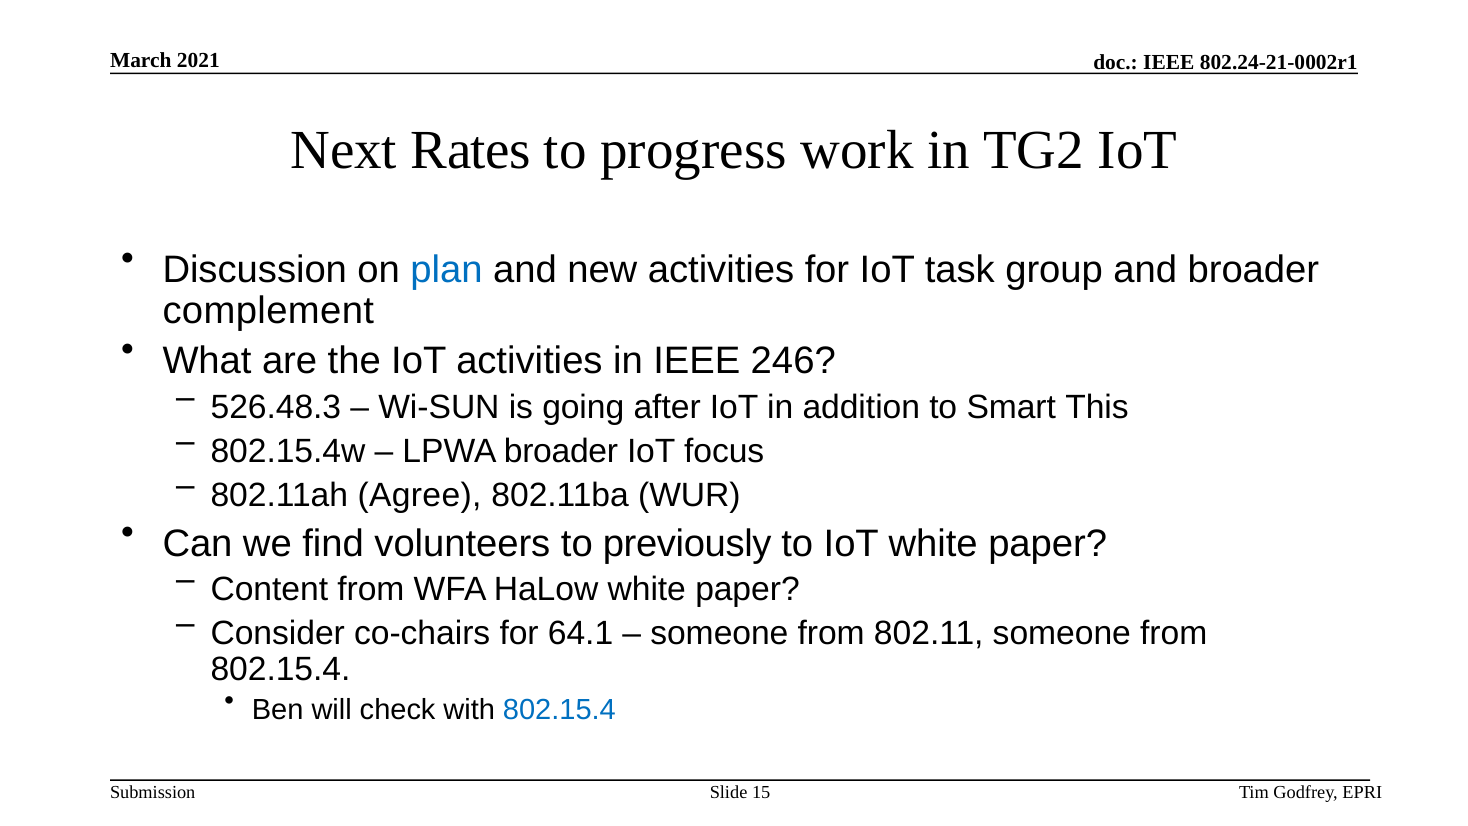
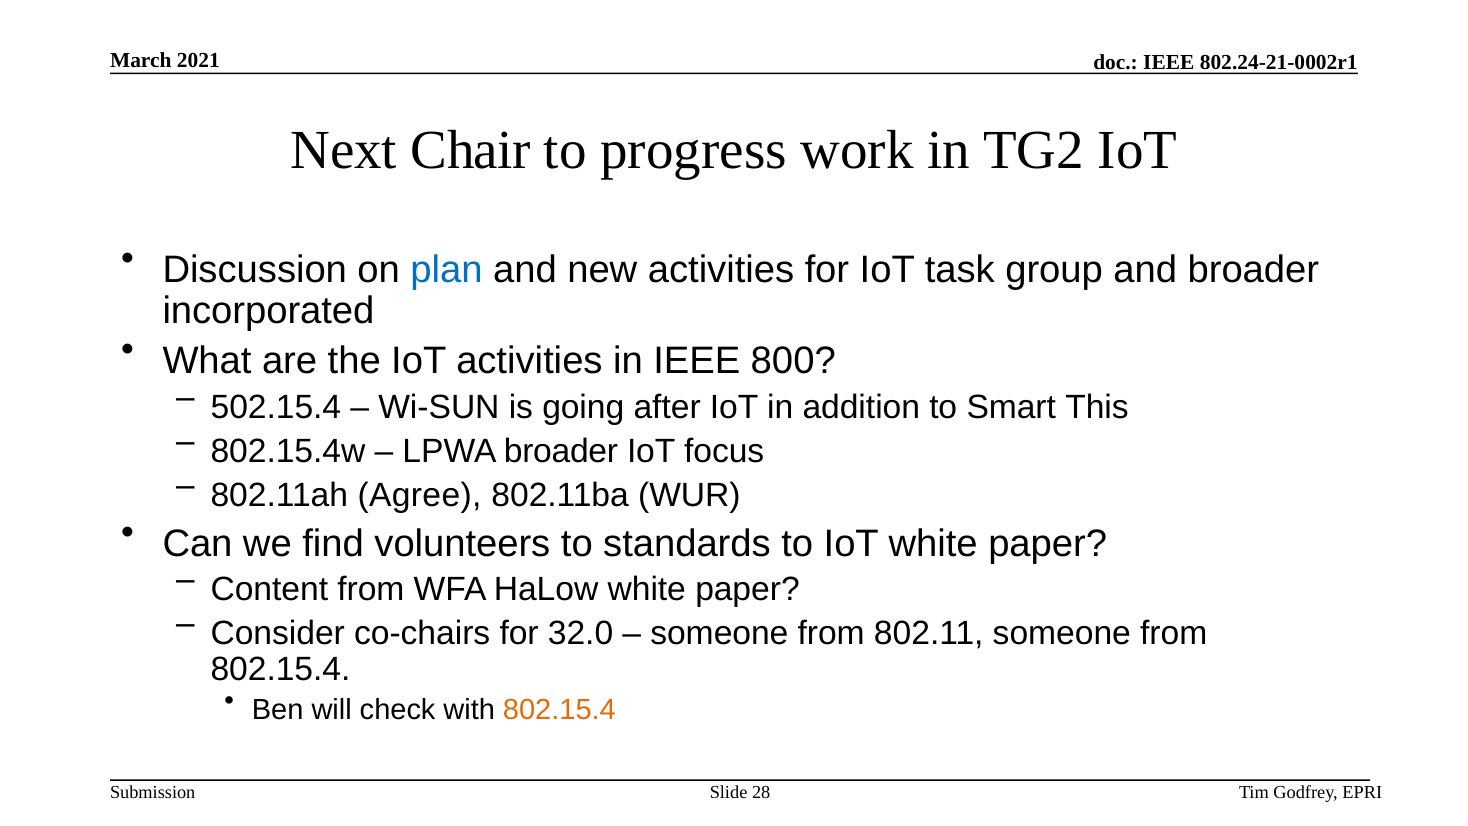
Rates: Rates -> Chair
complement: complement -> incorporated
246: 246 -> 800
526.48.3: 526.48.3 -> 502.15.4
previously: previously -> standards
64.1: 64.1 -> 32.0
802.15.4 at (559, 709) colour: blue -> orange
15: 15 -> 28
